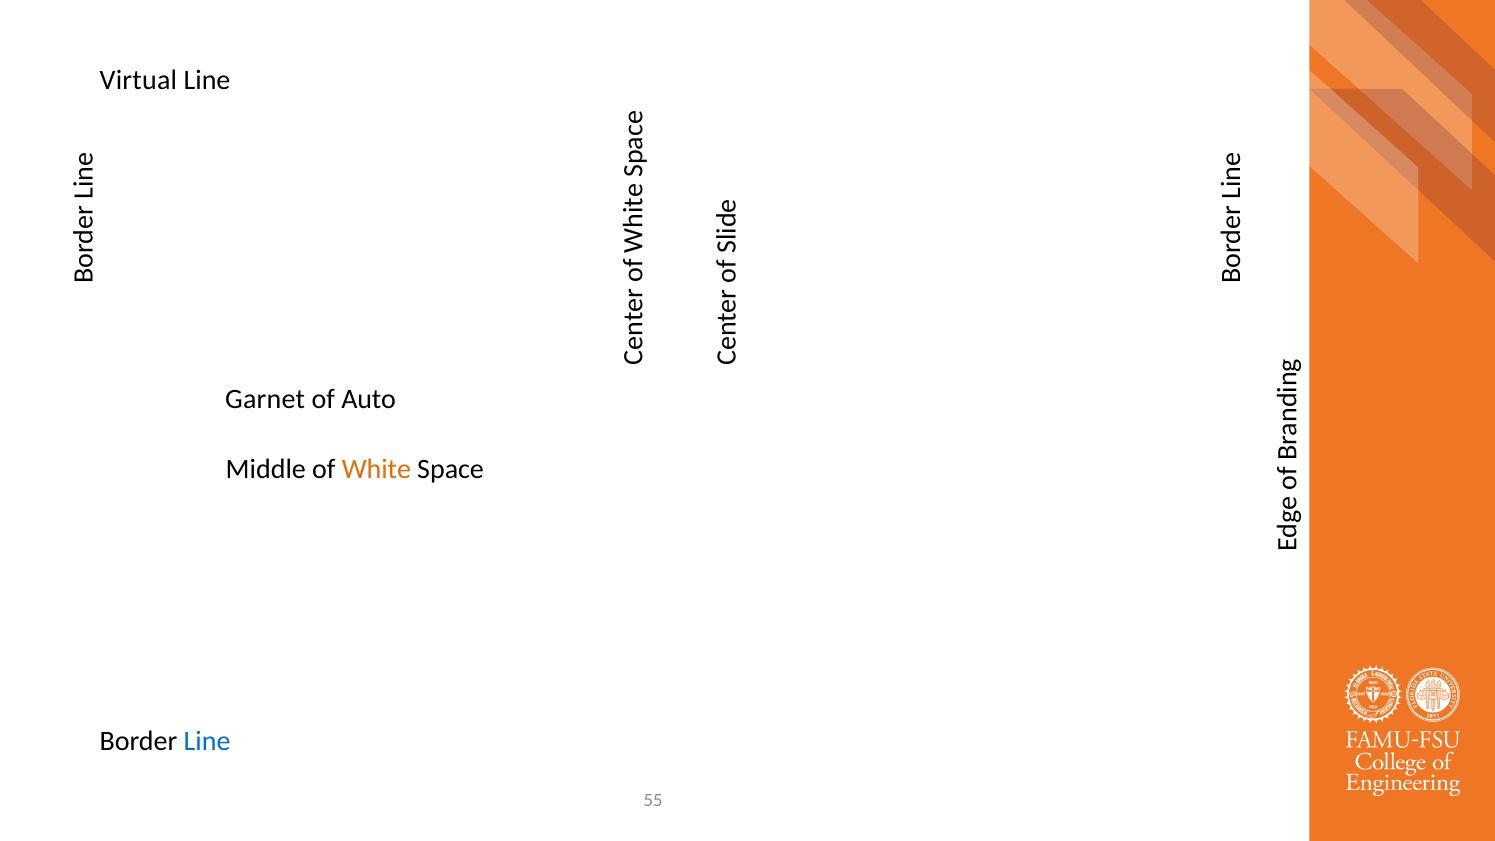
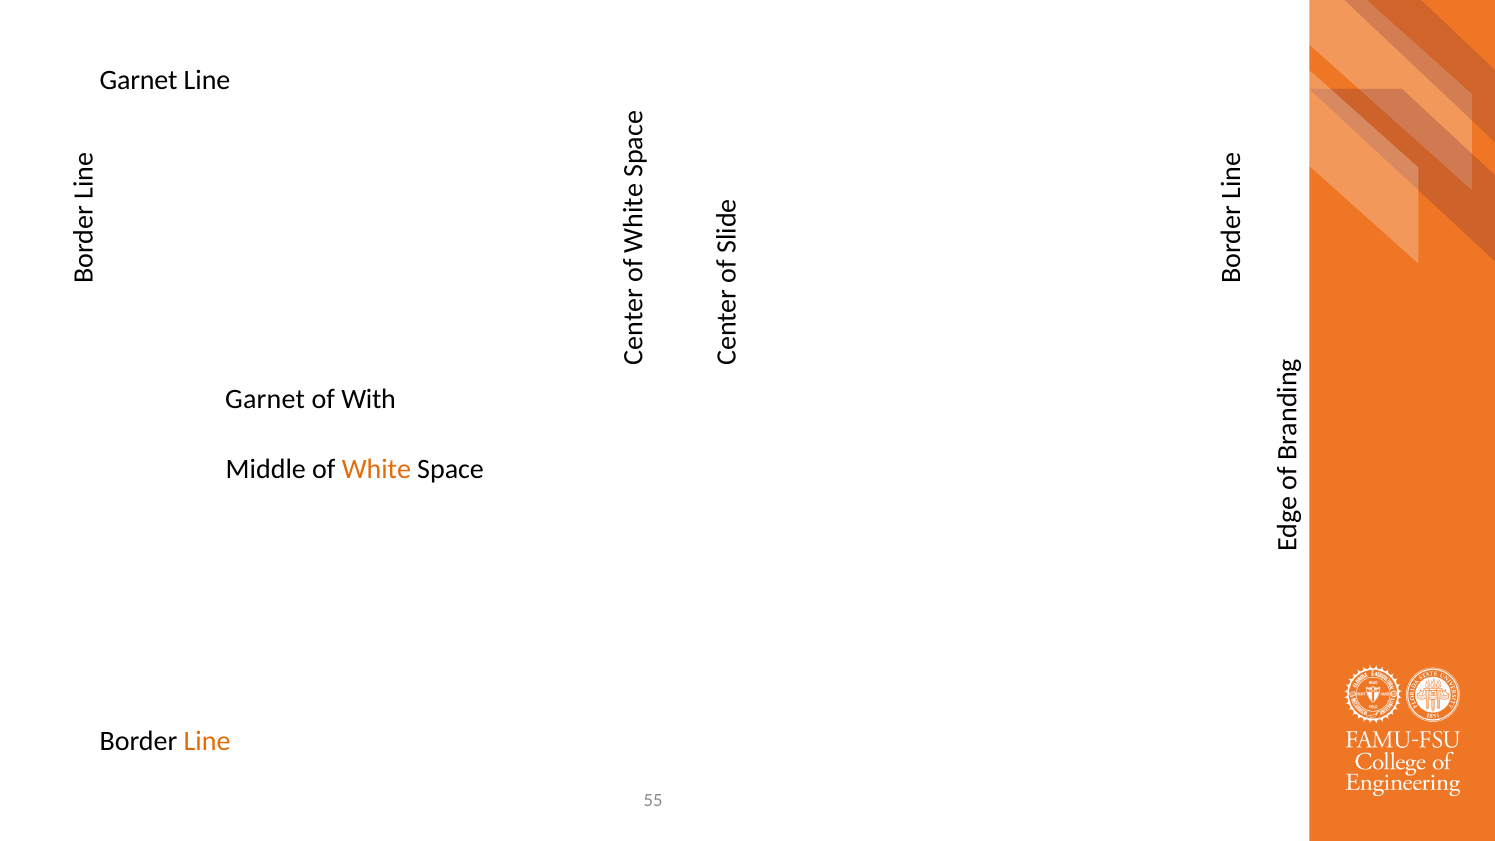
Virtual at (138, 80): Virtual -> Garnet
Auto: Auto -> With
Line at (207, 741) colour: blue -> orange
